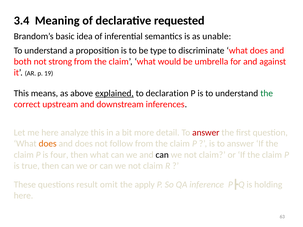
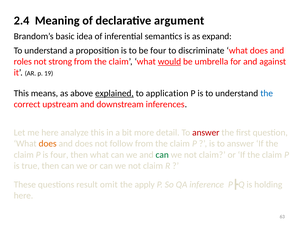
3.4: 3.4 -> 2.4
requested: requested -> argument
unable: unable -> expand
be type: type -> four
both: both -> roles
would underline: none -> present
declaration: declaration -> application
the at (267, 93) colour: green -> blue
can at (162, 155) colour: black -> green
